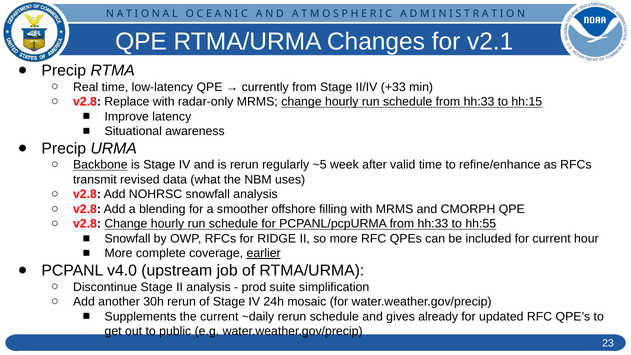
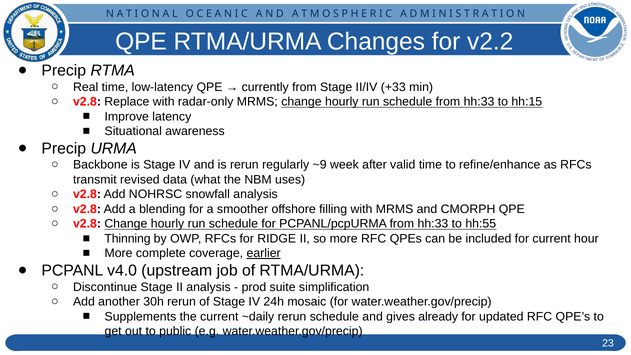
v2.1: v2.1 -> v2.2
Backbone underline: present -> none
~5: ~5 -> ~9
Snowfall at (127, 239): Snowfall -> Thinning
